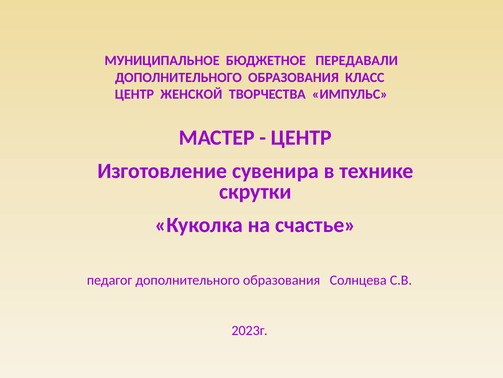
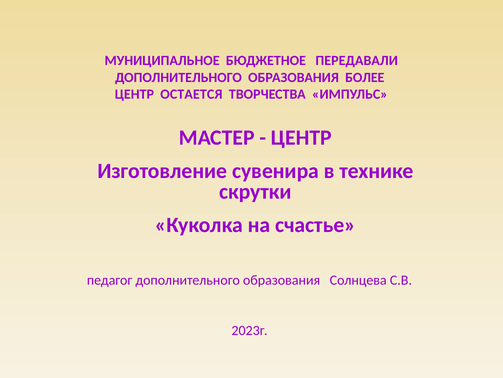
КЛАСС: КЛАСС -> БОЛЕЕ
ЖЕНСКОЙ: ЖЕНСКОЙ -> ОСТАЕТСЯ
